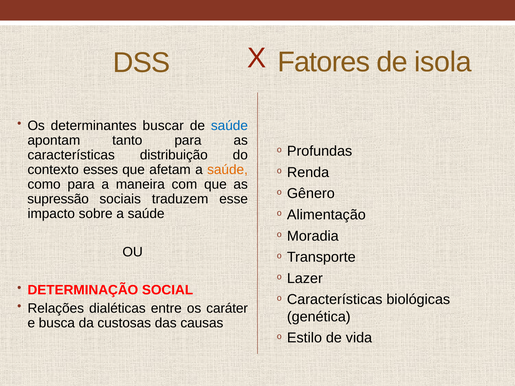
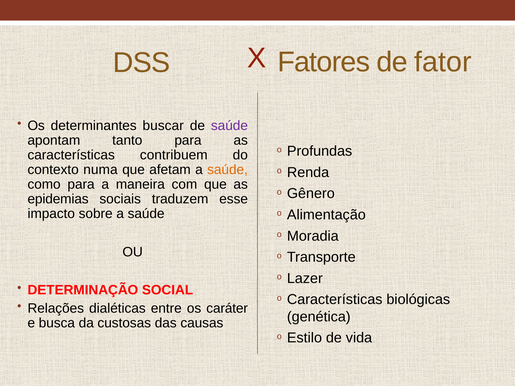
isola: isola -> fator
saúde at (229, 126) colour: blue -> purple
distribuição: distribuição -> contribuem
esses: esses -> numa
supressão: supressão -> epidemias
